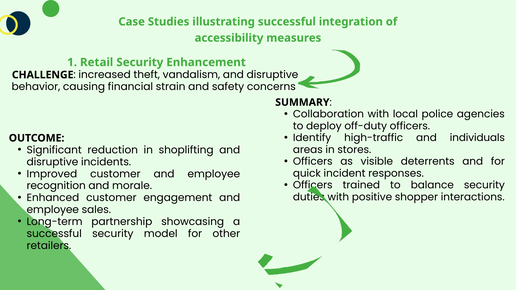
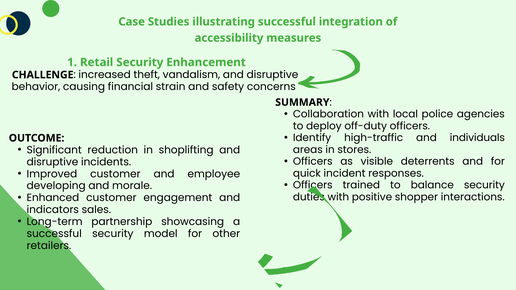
recognition: recognition -> developing
employee at (53, 210): employee -> indicators
